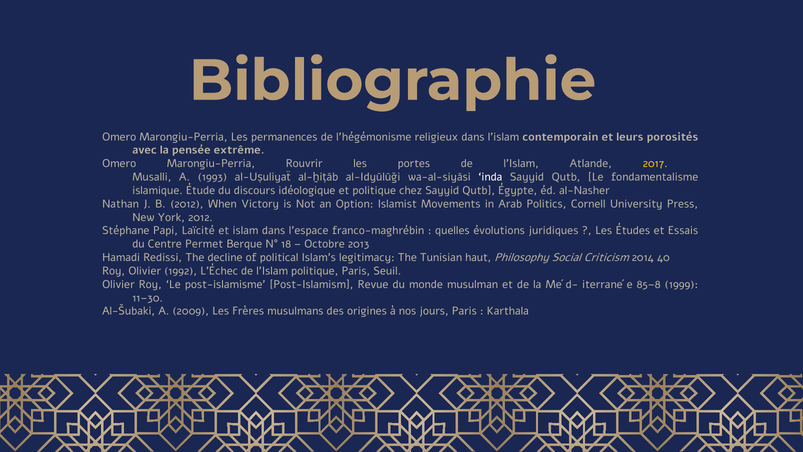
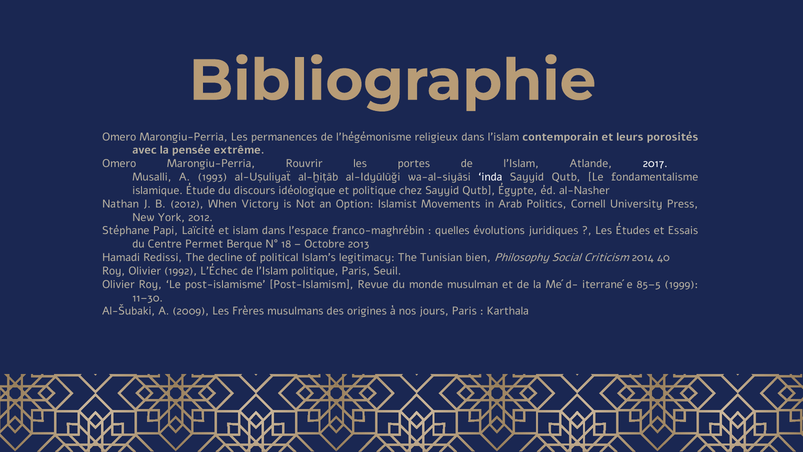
2017 colour: yellow -> white
haut: haut -> bien
85–8: 85–8 -> 85–5
